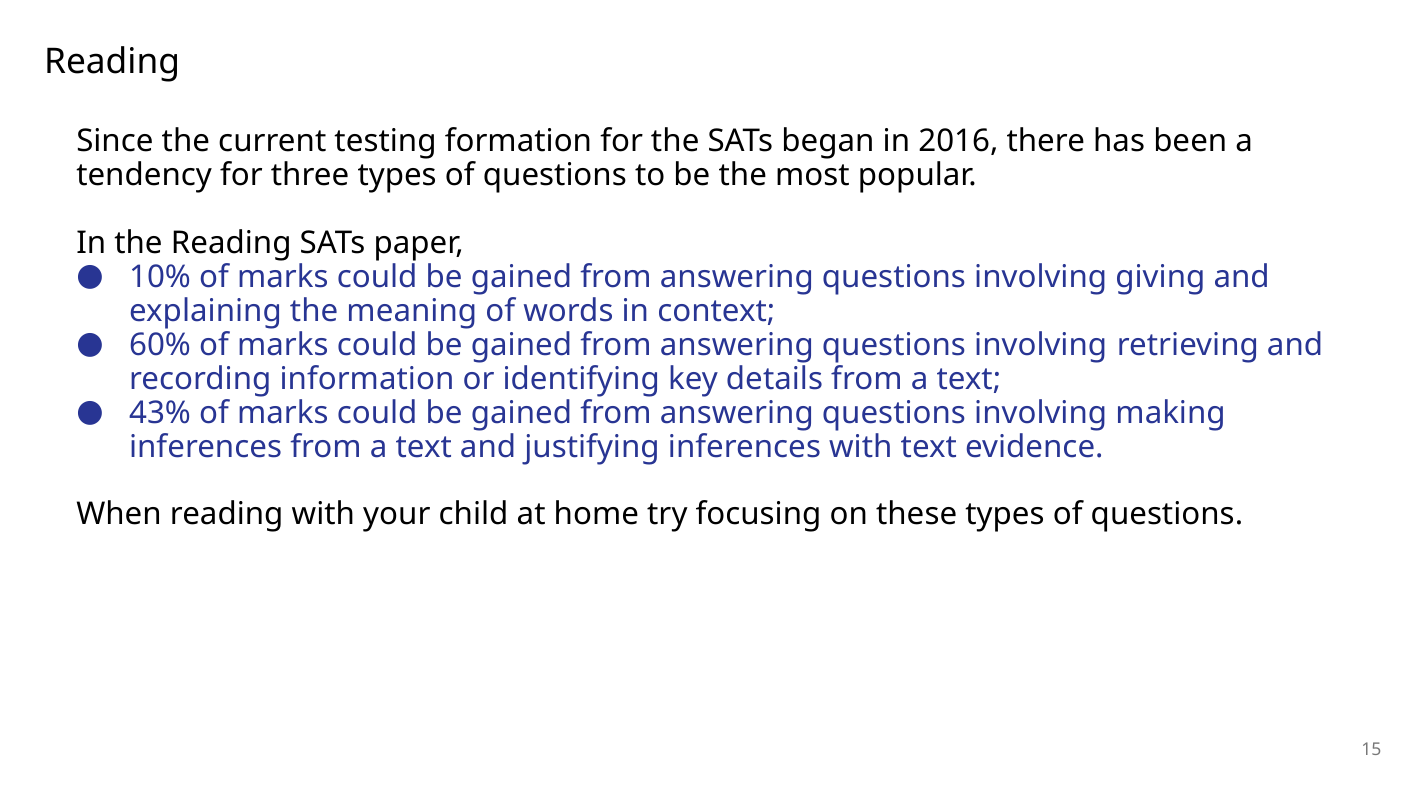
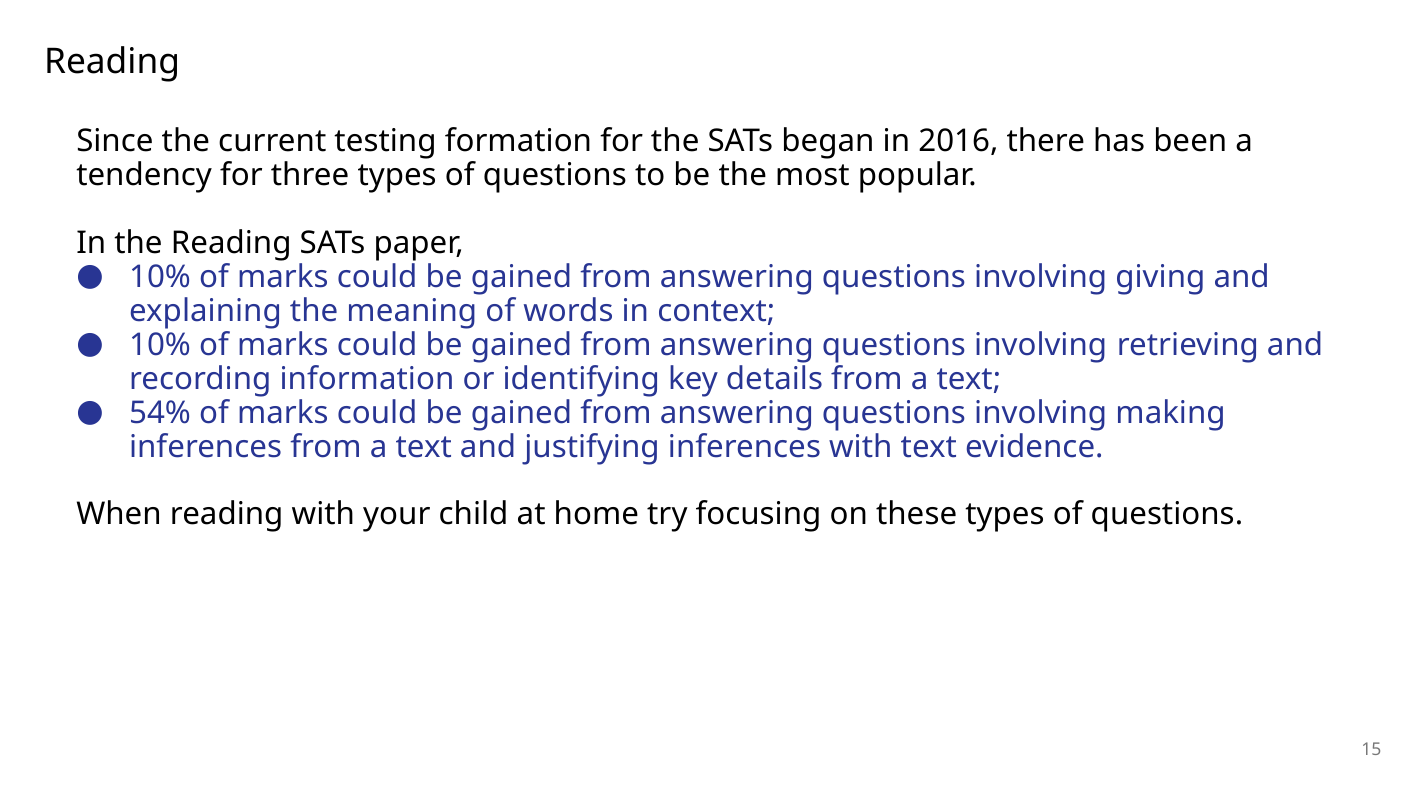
60% at (160, 345): 60% -> 10%
43%: 43% -> 54%
